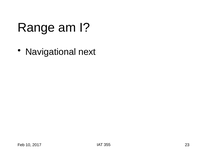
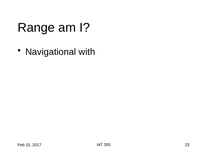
next: next -> with
